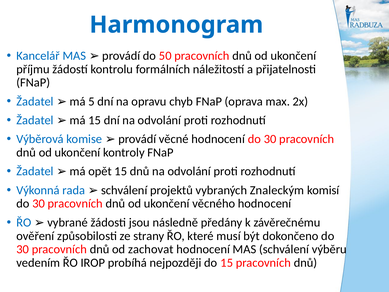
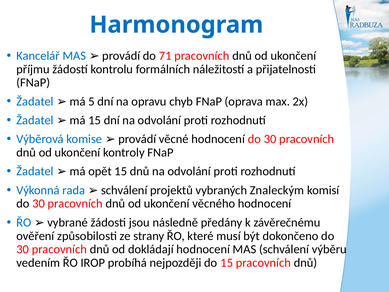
50: 50 -> 71
zachovat: zachovat -> dokládají
